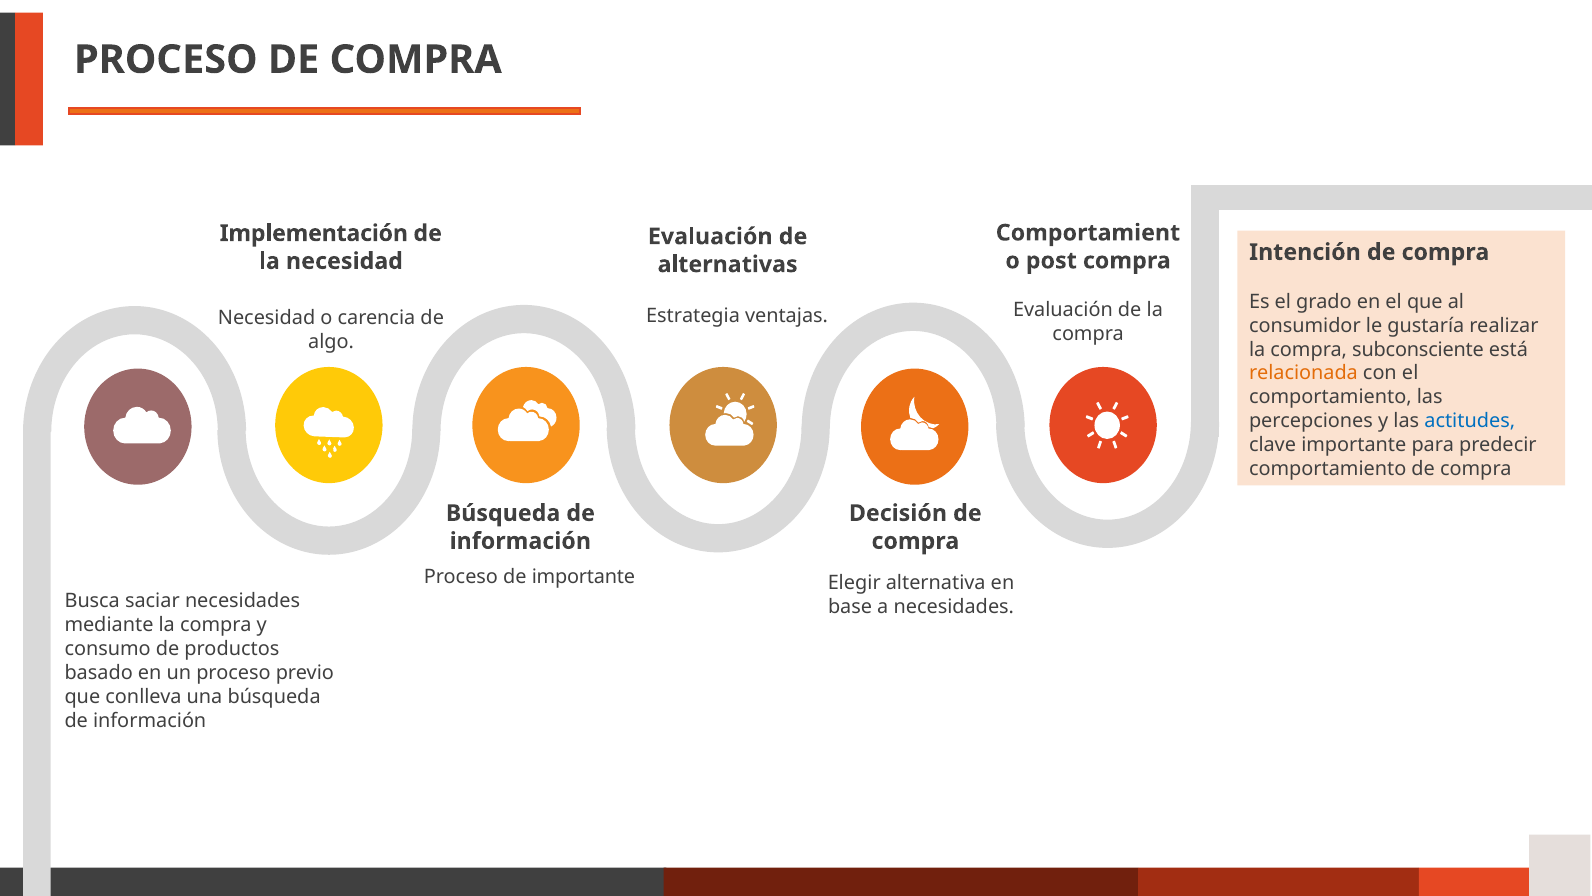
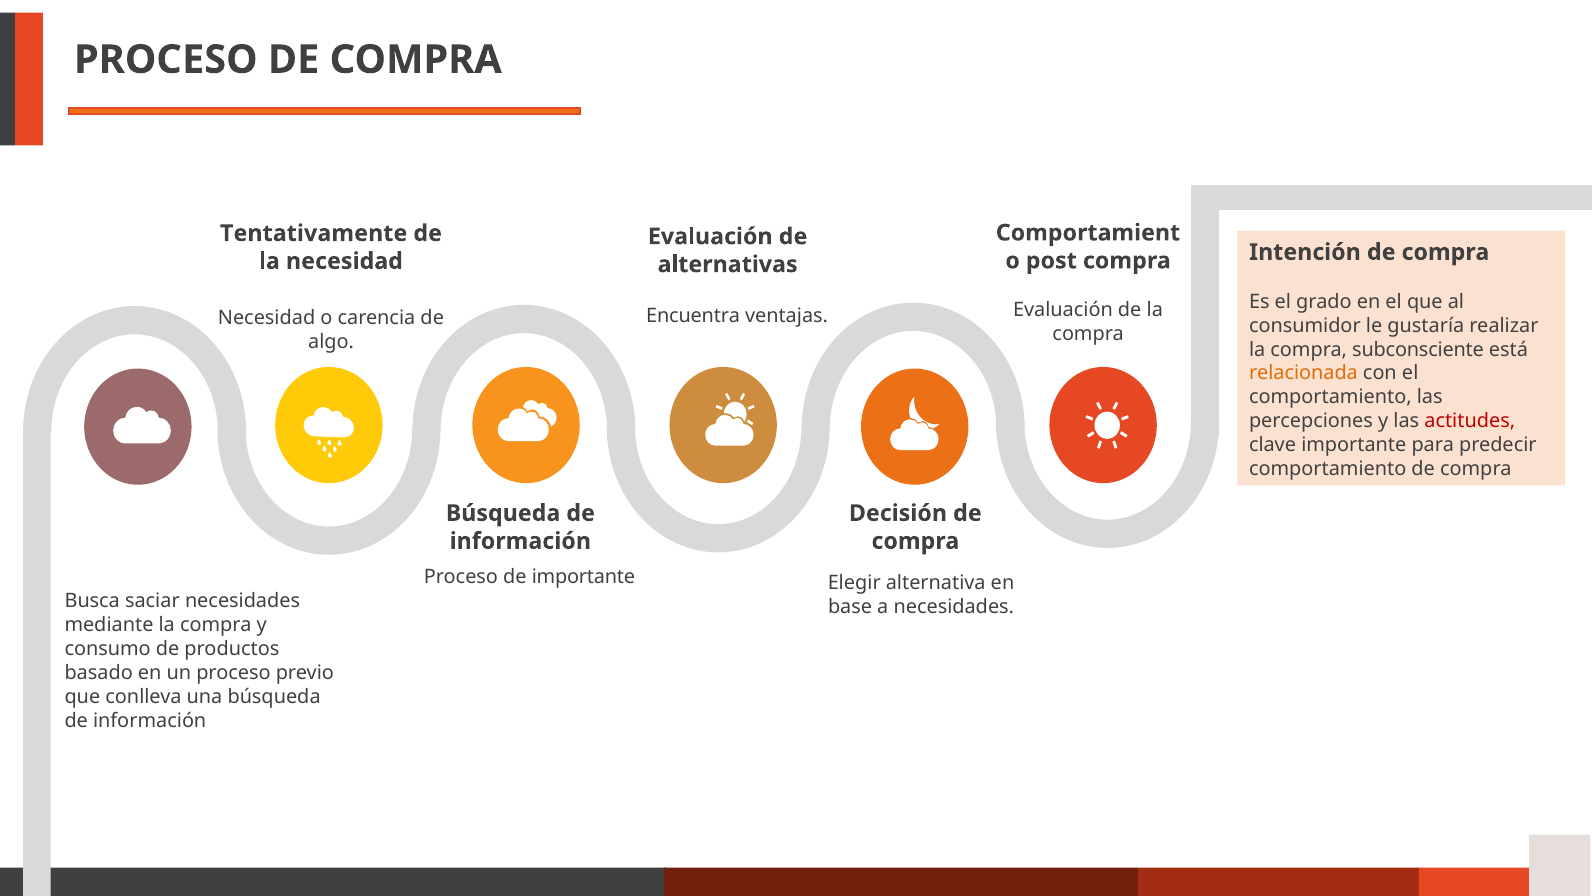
Implementación: Implementación -> Tentativamente
Estrategia: Estrategia -> Encuentra
actitudes colour: blue -> red
